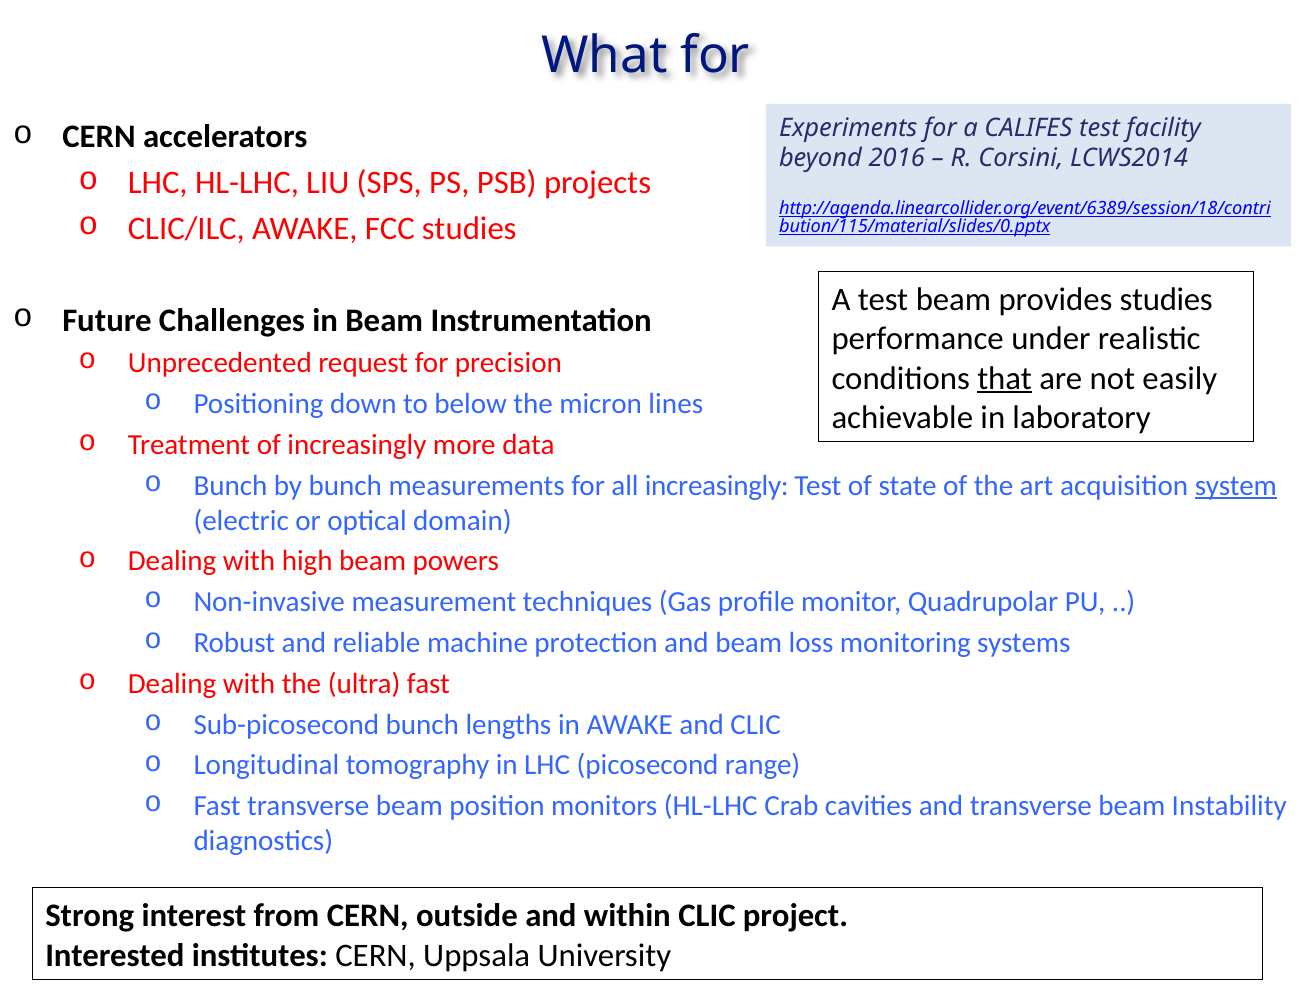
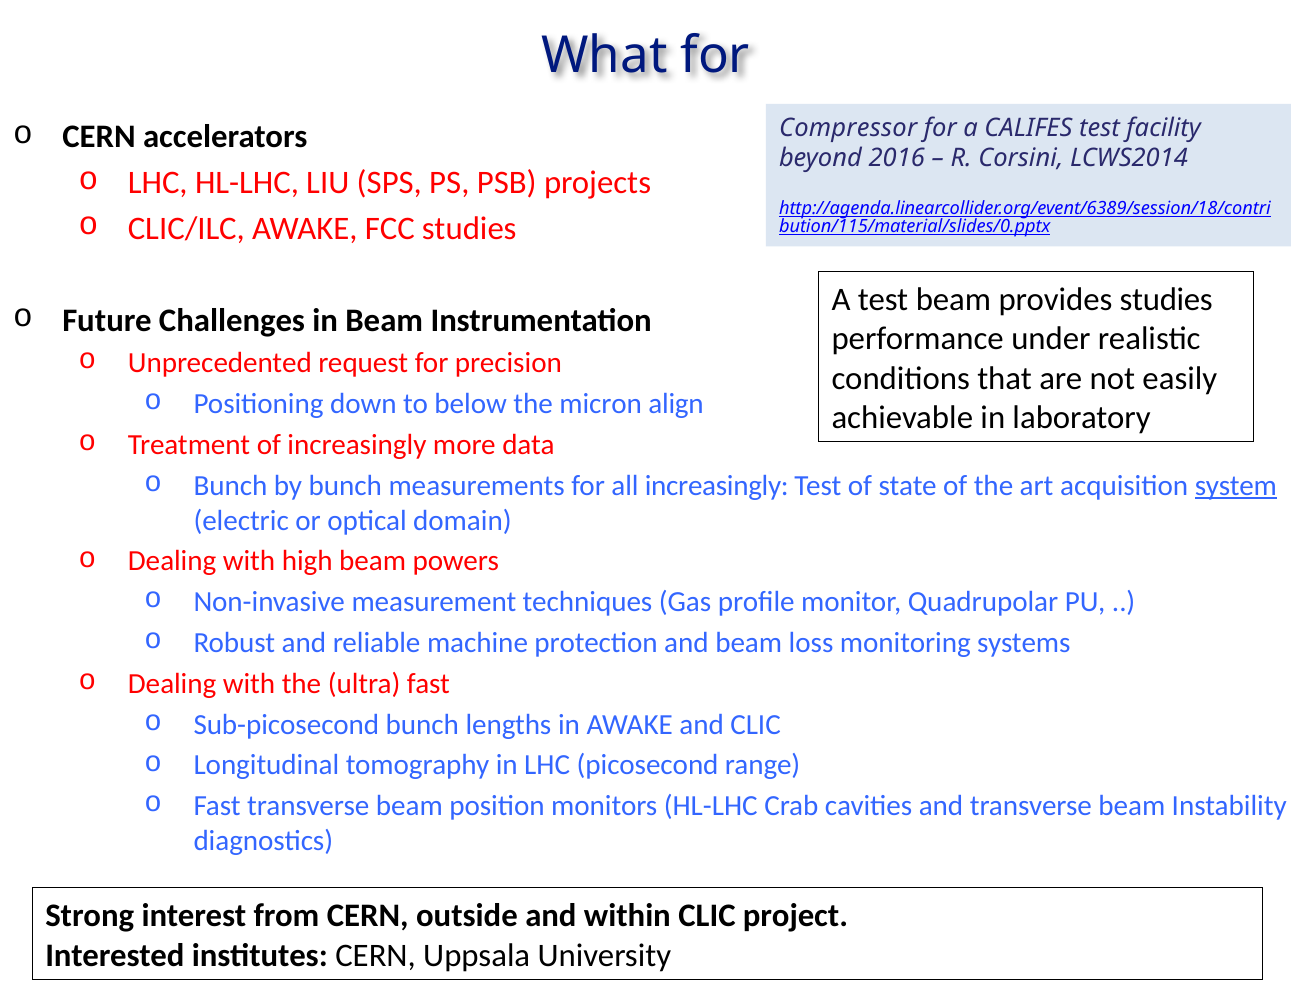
Experiments: Experiments -> Compressor
that underline: present -> none
lines: lines -> align
